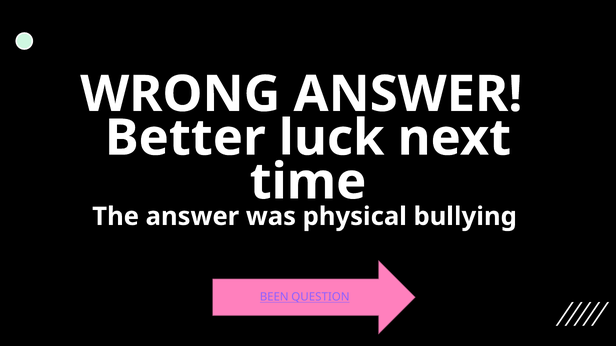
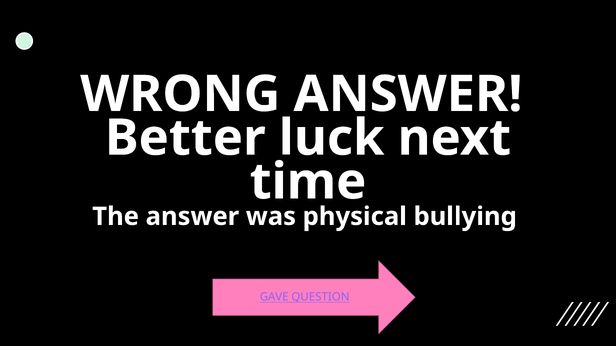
BEEN: BEEN -> GAVE
